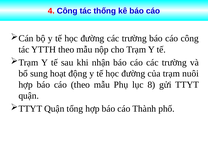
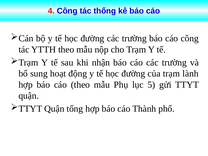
nuôi: nuôi -> lành
8: 8 -> 5
